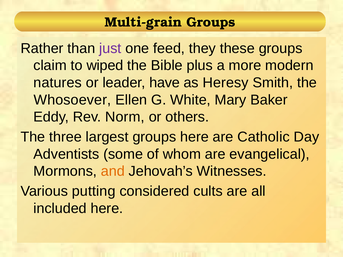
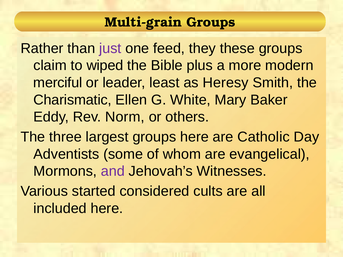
natures: natures -> merciful
have: have -> least
Whosoever: Whosoever -> Charismatic
and colour: orange -> purple
putting: putting -> started
